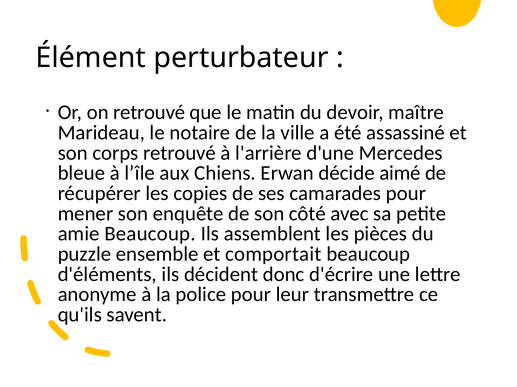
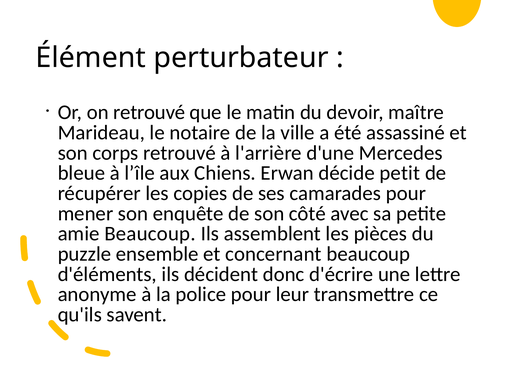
aimé: aimé -> petit
comportait: comportait -> concernant
